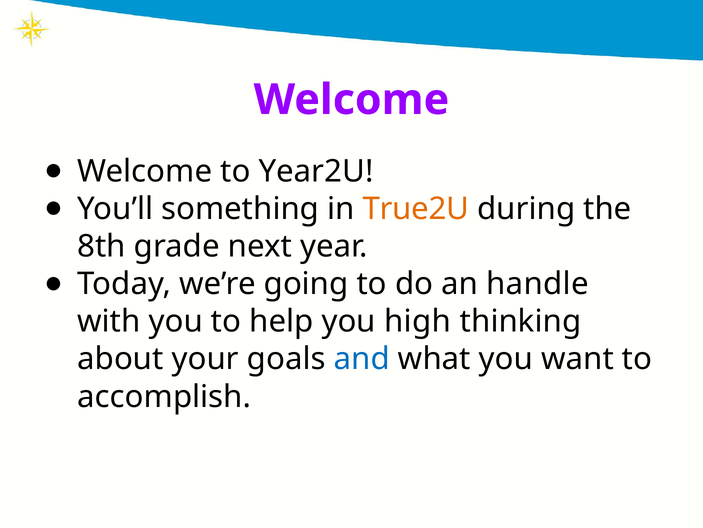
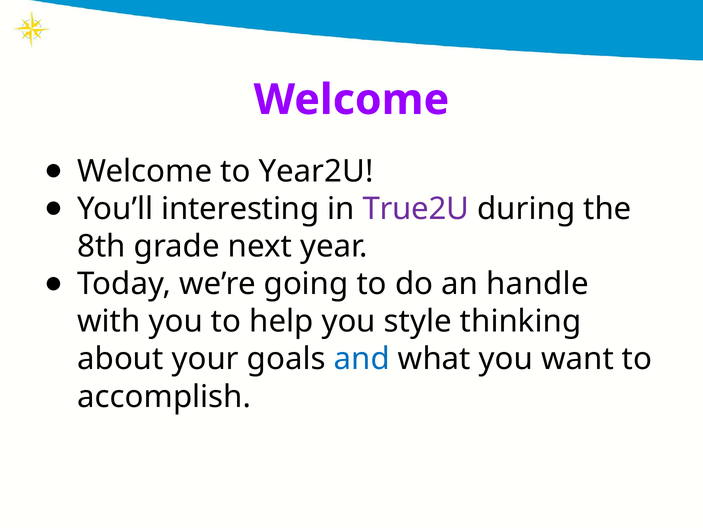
something: something -> interesting
True2U colour: orange -> purple
high: high -> style
